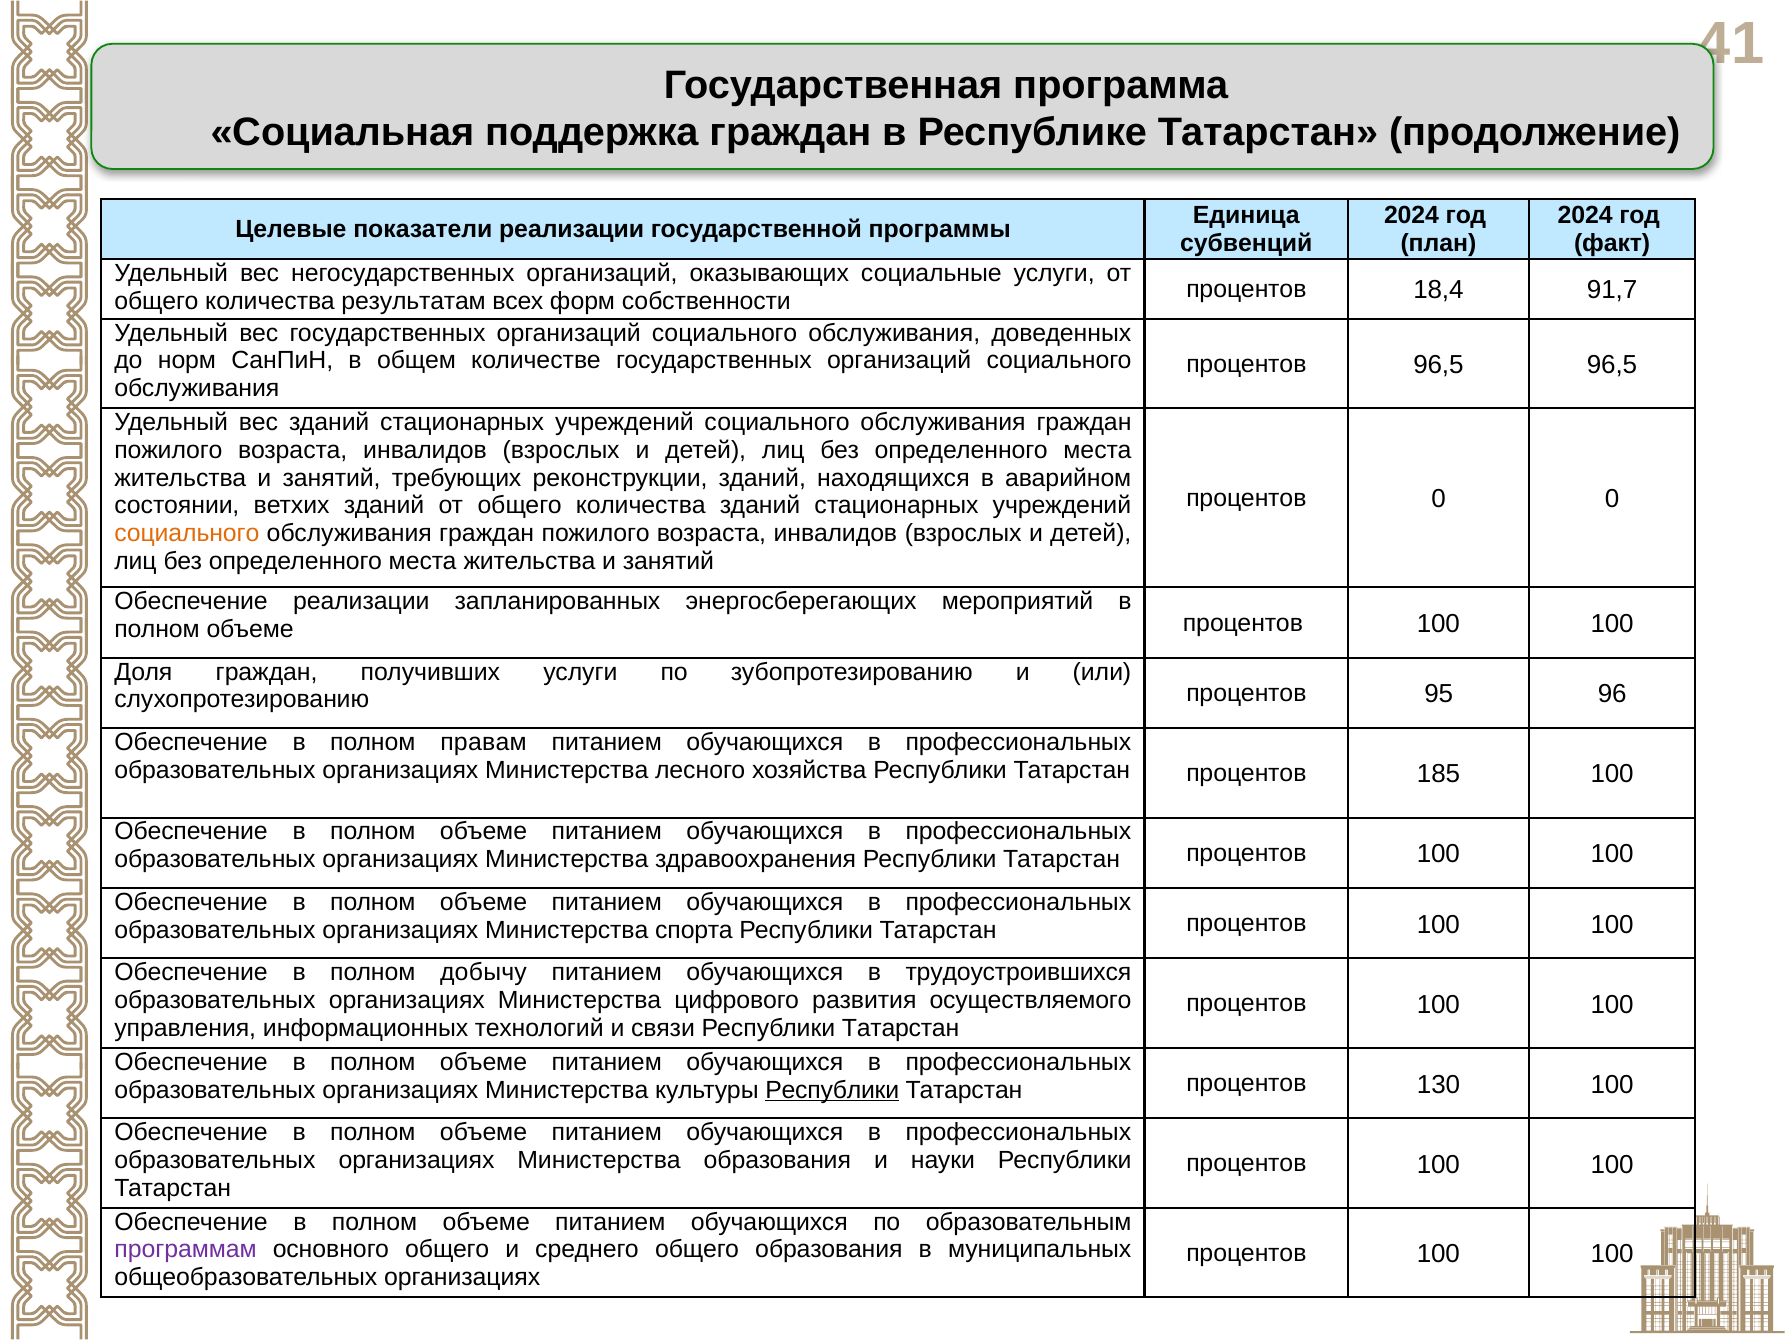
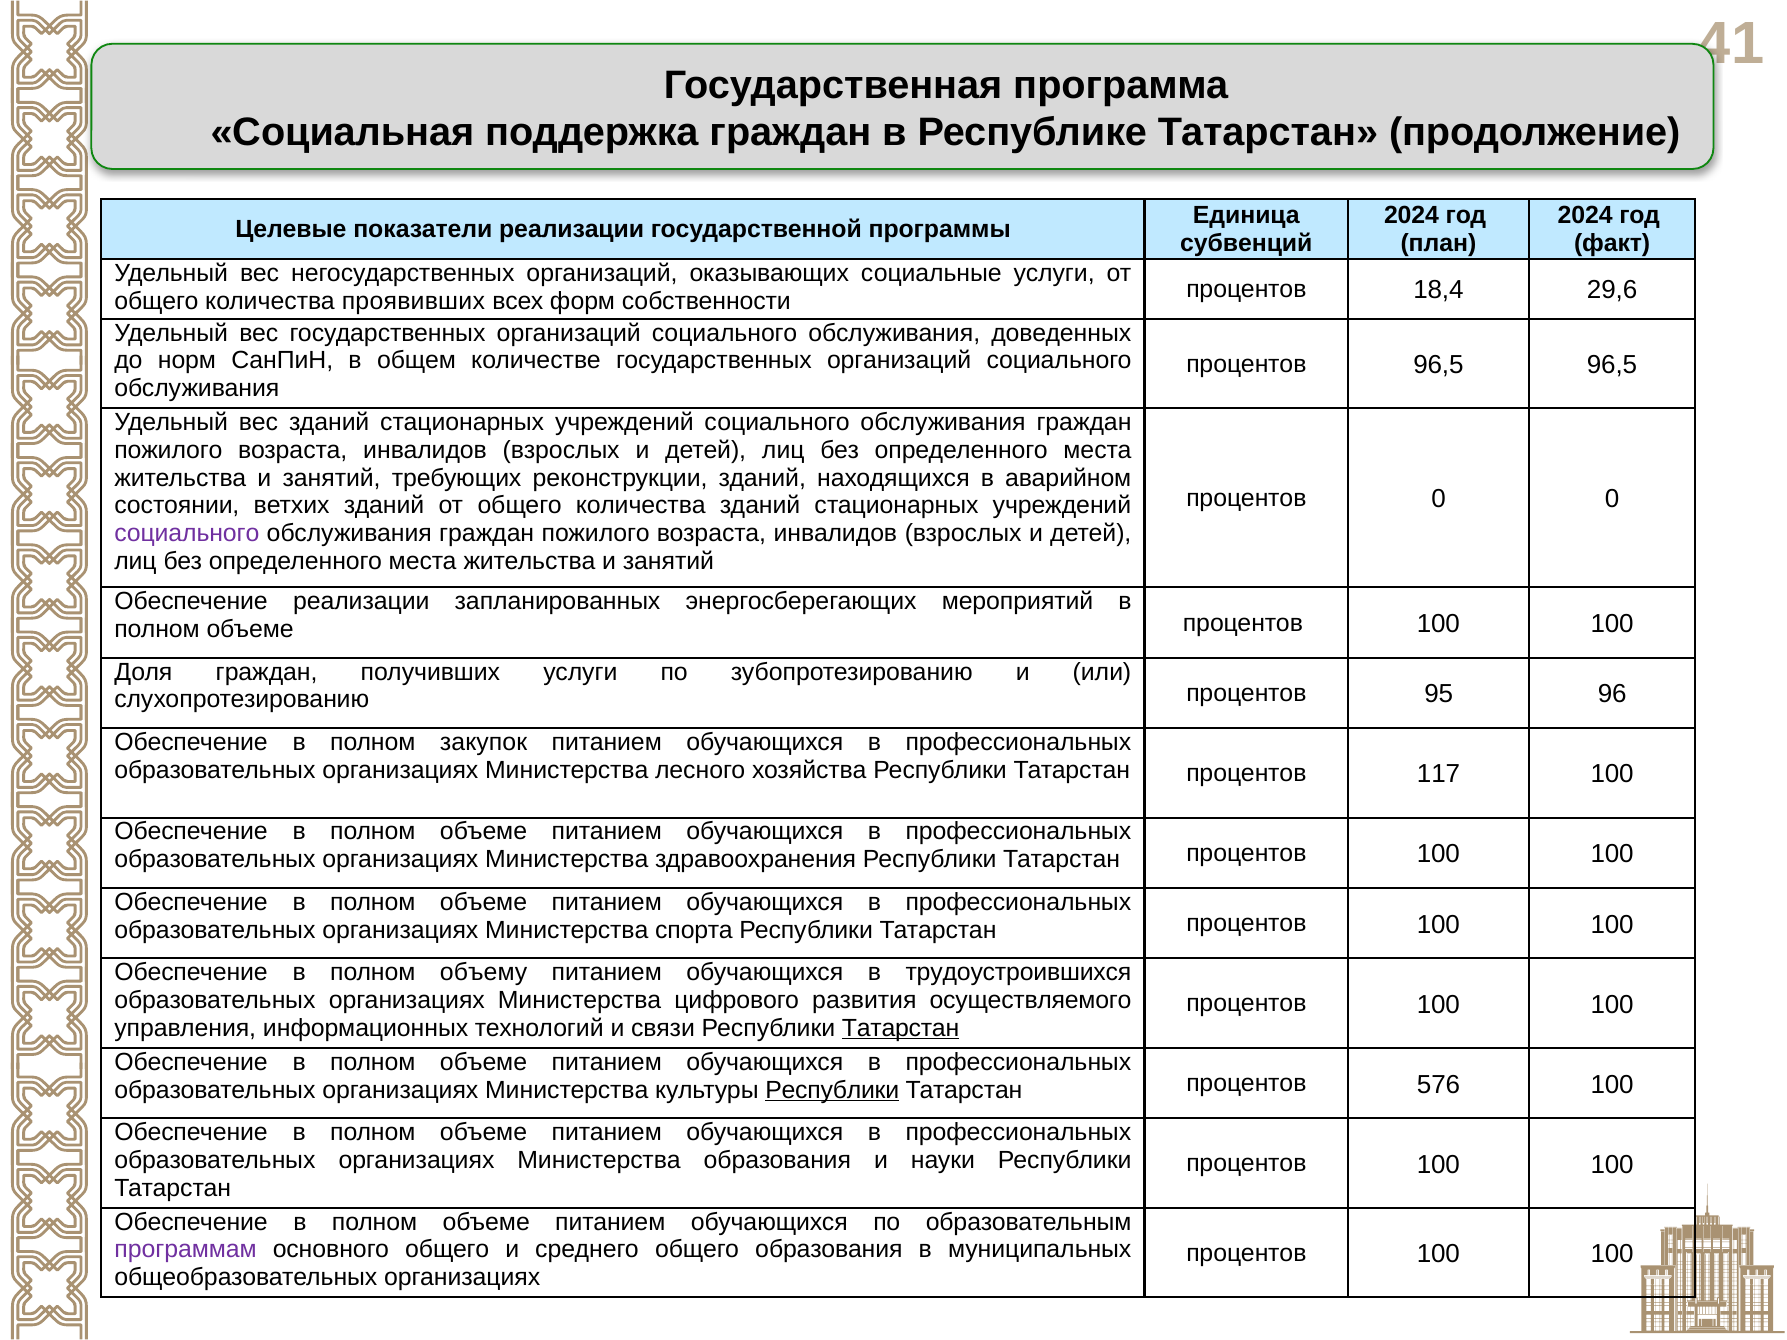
результатам: результатам -> проявивших
91,7: 91,7 -> 29,6
социального at (187, 534) colour: orange -> purple
правам: правам -> закупок
185: 185 -> 117
добычу: добычу -> объему
Татарстан at (901, 1028) underline: none -> present
130: 130 -> 576
